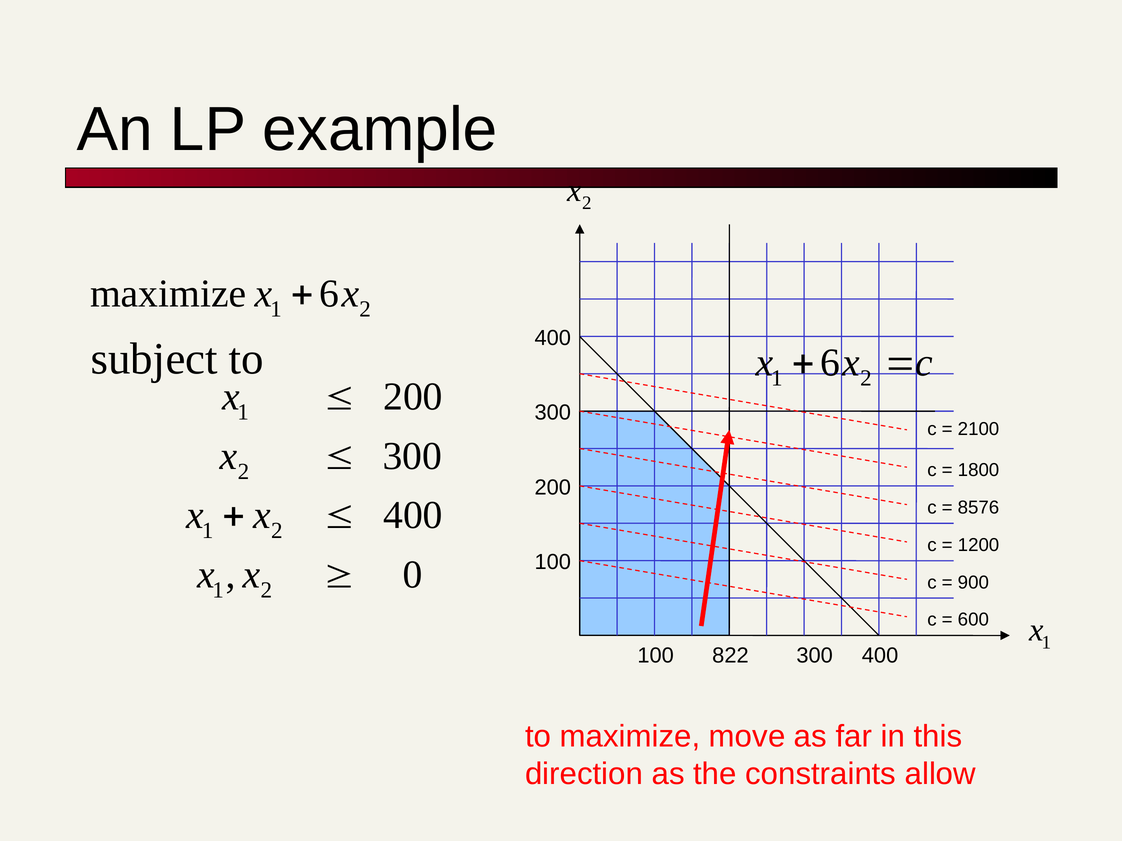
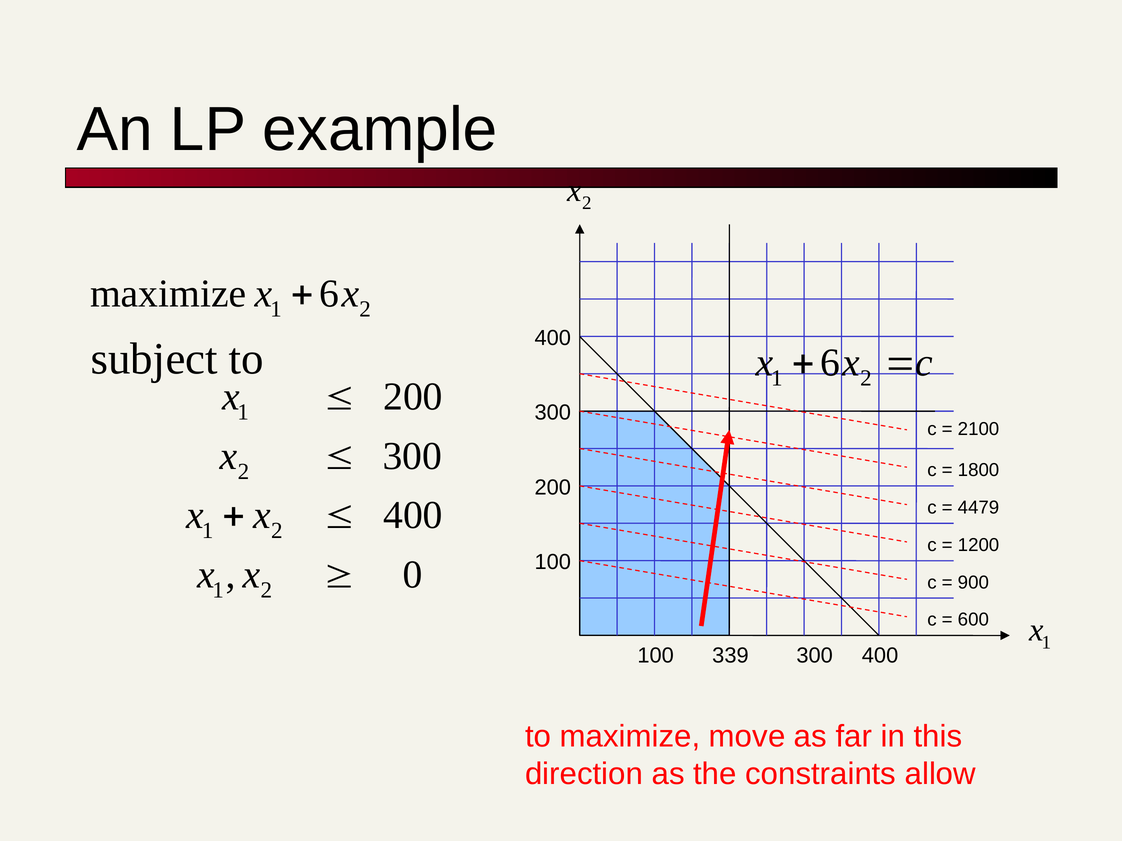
8576: 8576 -> 4479
822: 822 -> 339
